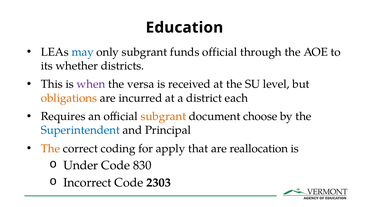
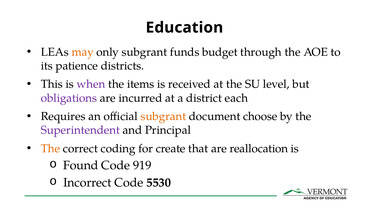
may colour: blue -> orange
funds official: official -> budget
whether: whether -> patience
versa: versa -> items
obligations colour: orange -> purple
Superintendent colour: blue -> purple
apply: apply -> create
Under: Under -> Found
830: 830 -> 919
2303: 2303 -> 5530
